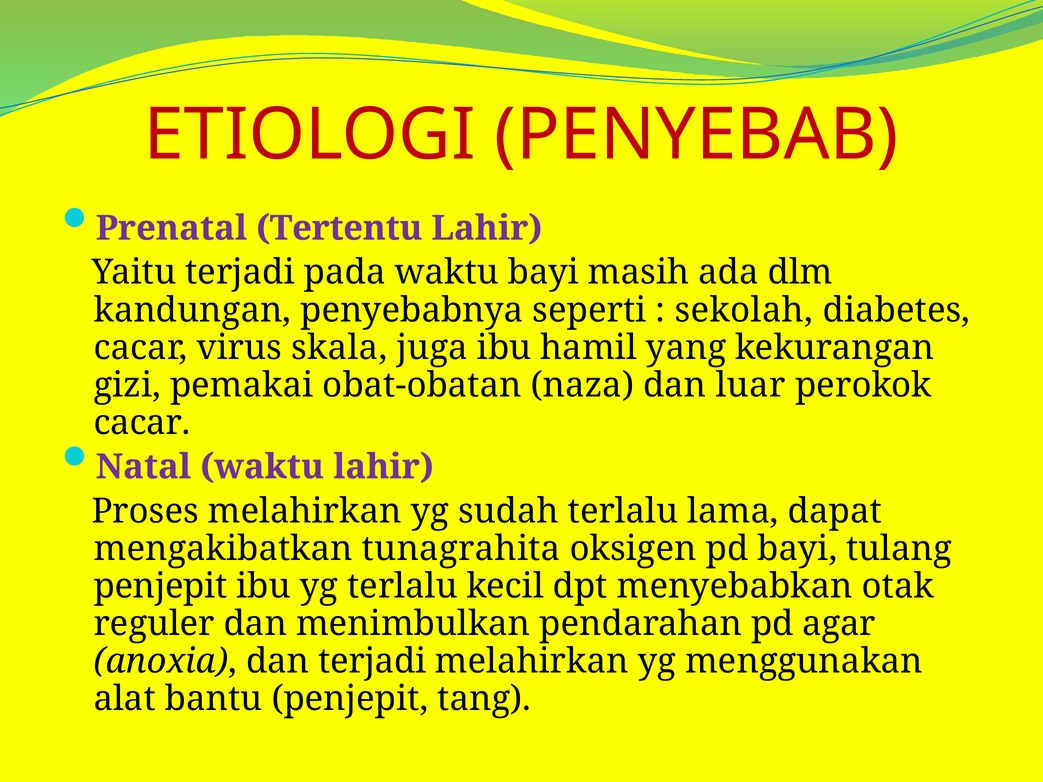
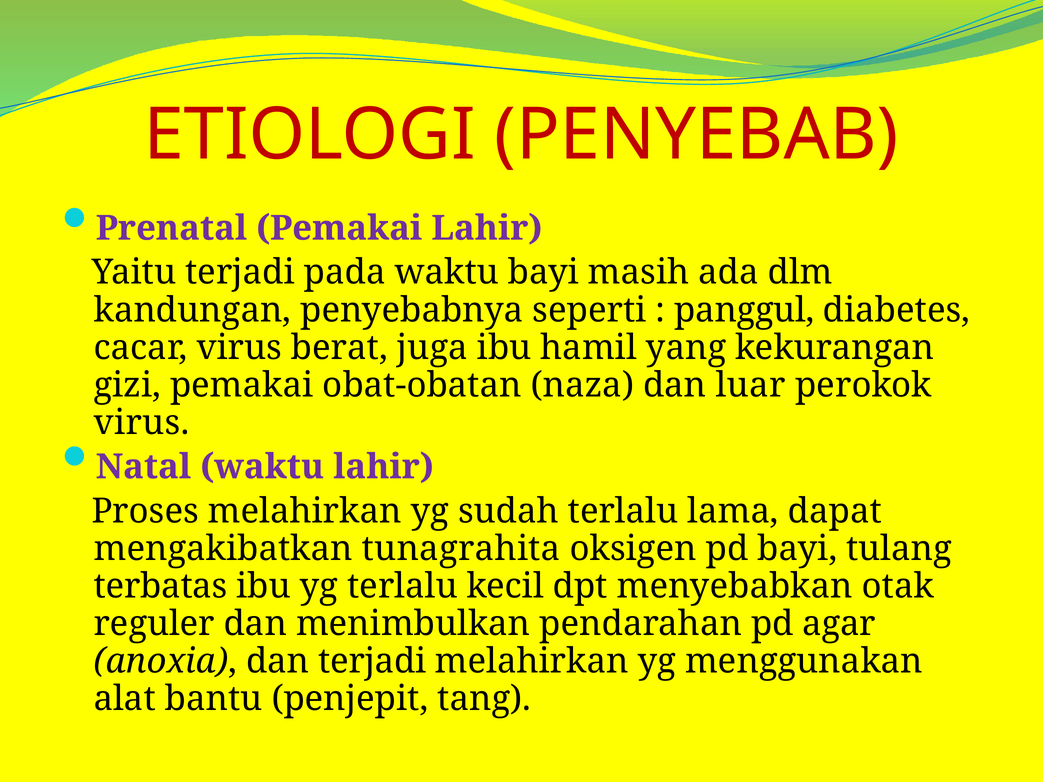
Prenatal Tertentu: Tertentu -> Pemakai
sekolah: sekolah -> panggul
skala: skala -> berat
cacar at (142, 423): cacar -> virus
penjepit at (161, 586): penjepit -> terbatas
